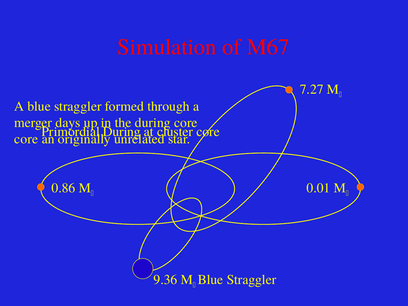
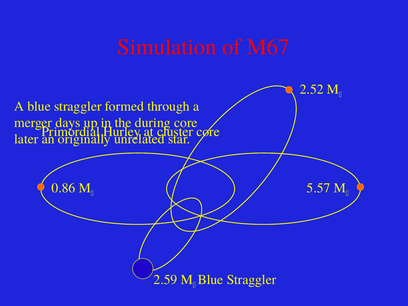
7.27: 7.27 -> 2.52
During at (122, 132): During -> Hurley
core at (26, 139): core -> later
0.01: 0.01 -> 5.57
9.36: 9.36 -> 2.59
